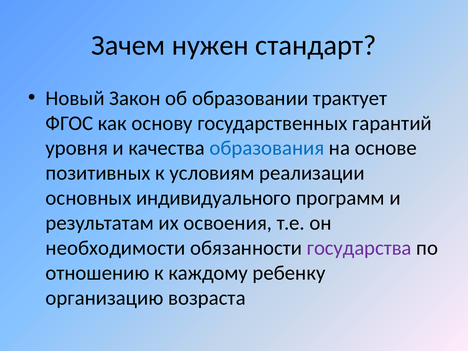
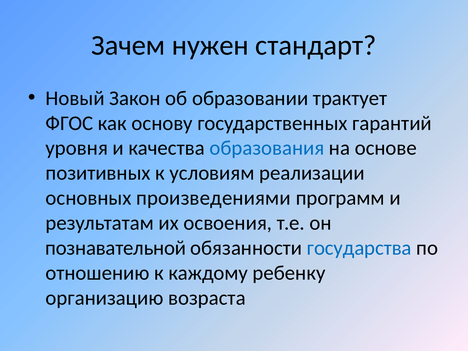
индивидуального: индивидуального -> произведениями
необходимости: необходимости -> познавательной
государства colour: purple -> blue
